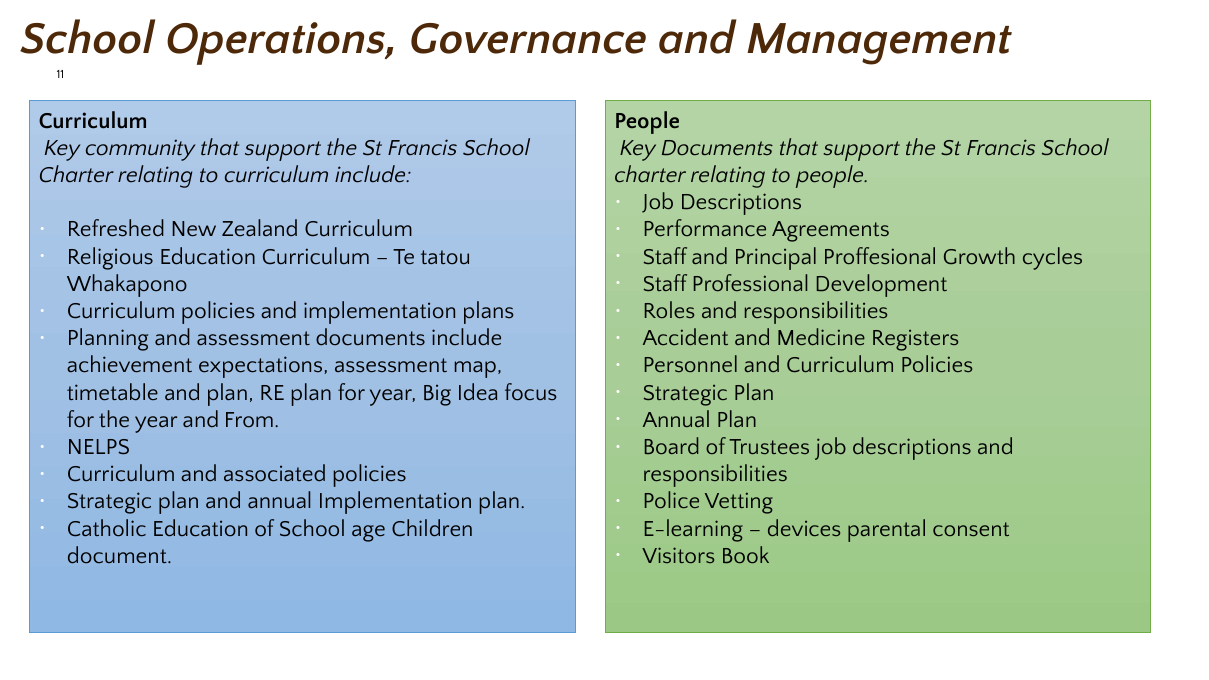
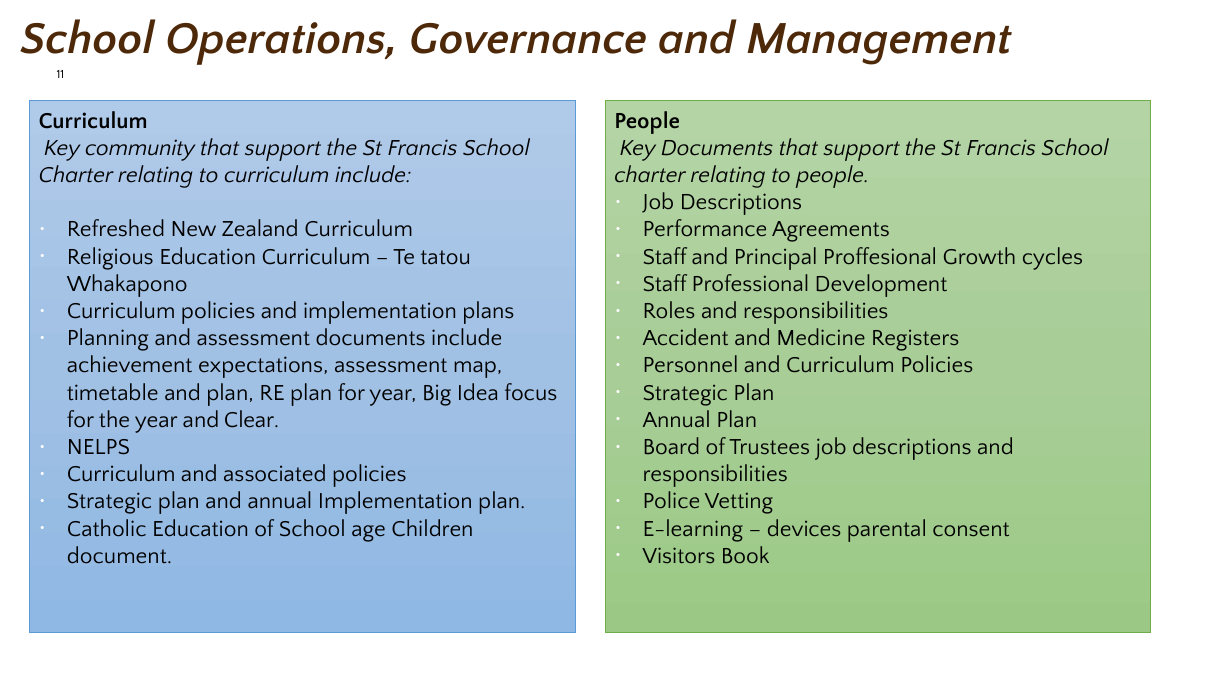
From: From -> Clear
